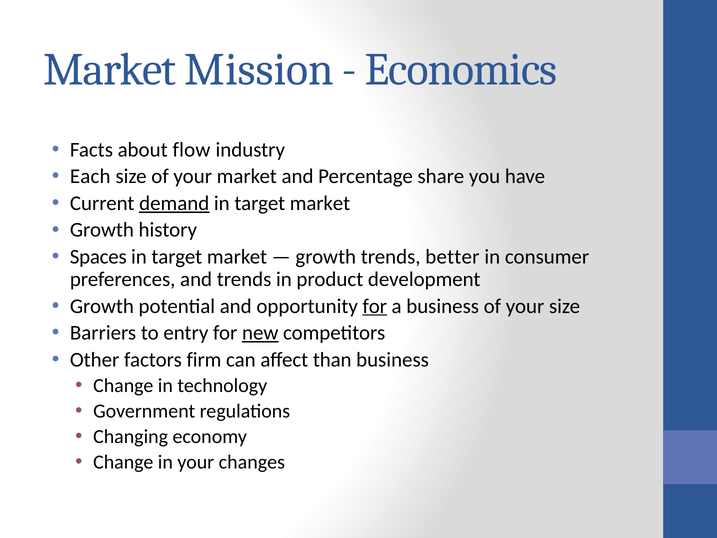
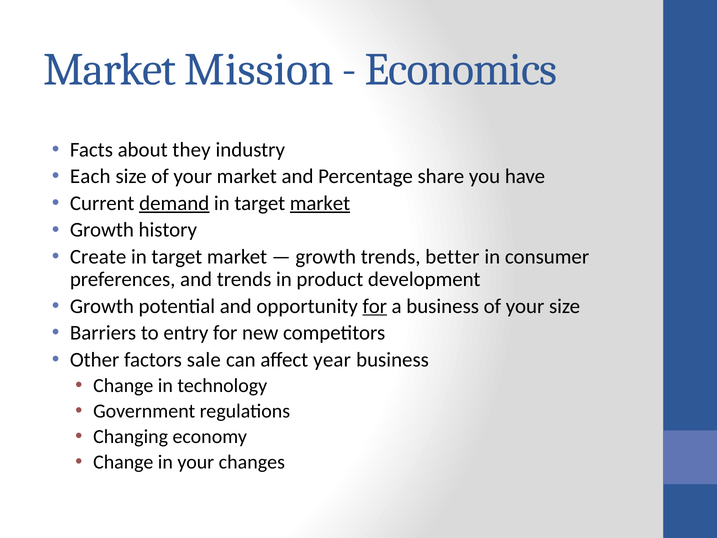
flow: flow -> they
market at (320, 203) underline: none -> present
Spaces: Spaces -> Create
new underline: present -> none
firm: firm -> sale
than: than -> year
